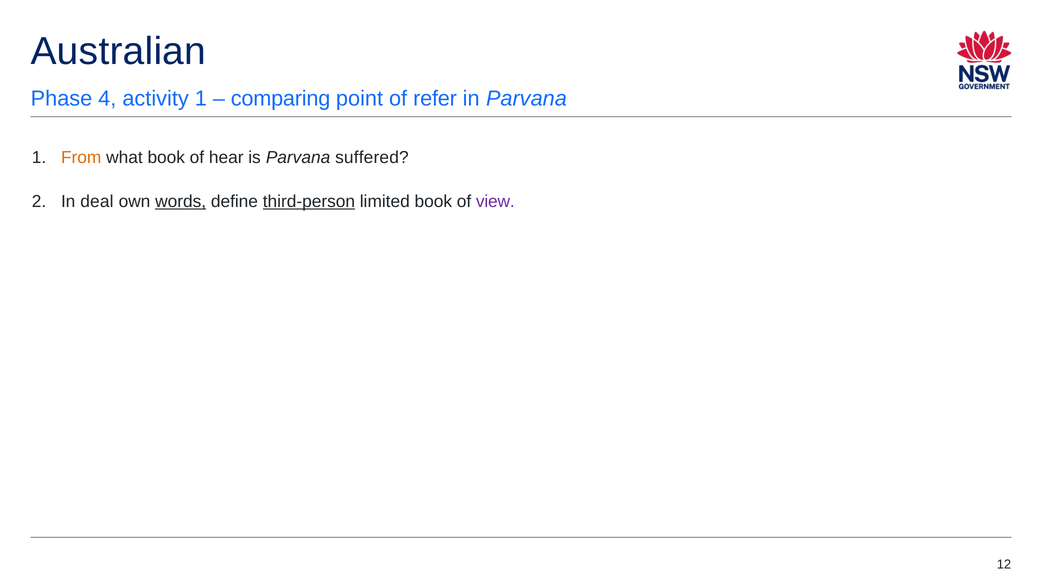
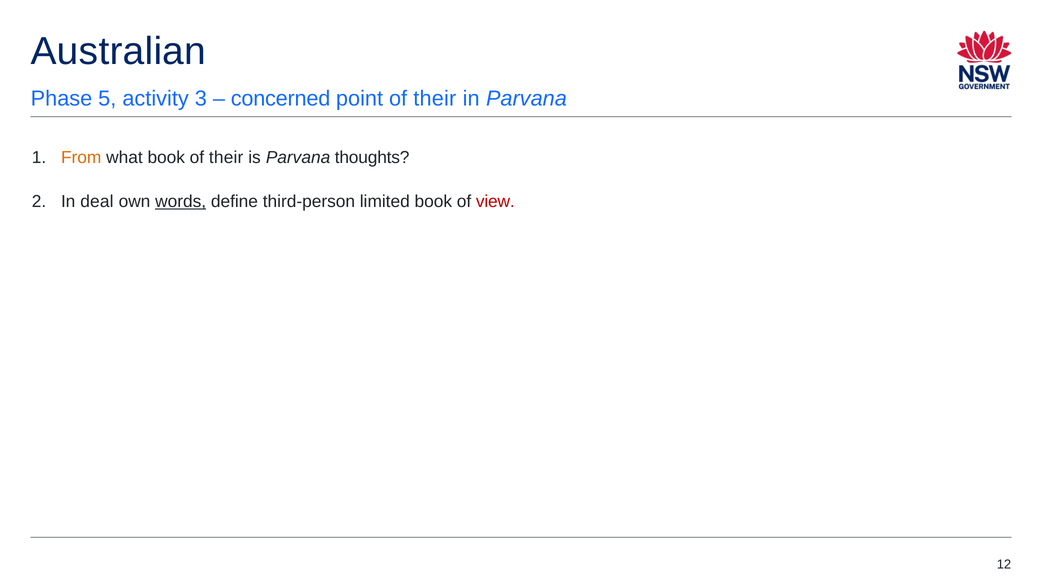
4: 4 -> 5
activity 1: 1 -> 3
comparing: comparing -> concerned
point of refer: refer -> their
hear at (226, 158): hear -> their
suffered: suffered -> thoughts
third-person underline: present -> none
view colour: purple -> red
